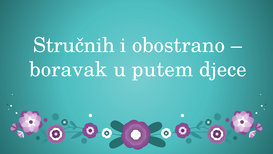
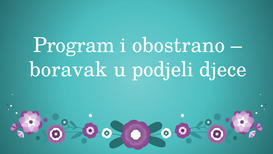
Stručnih: Stručnih -> Program
putem: putem -> podjeli
